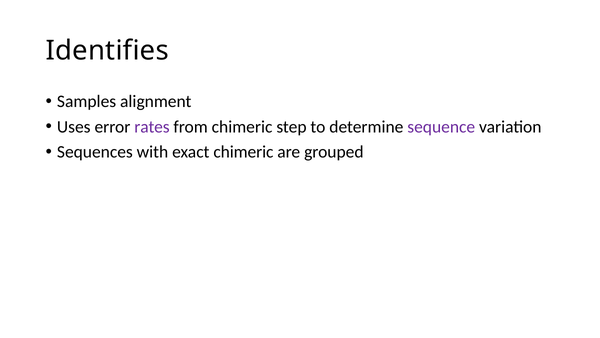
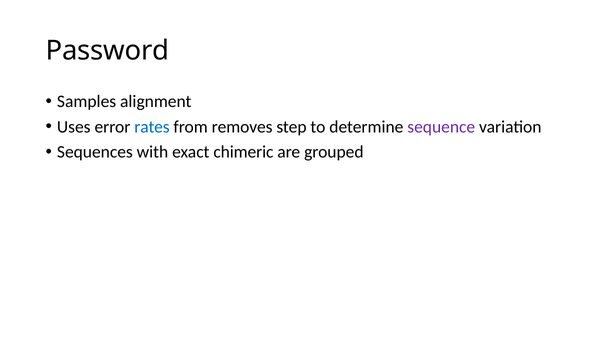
Identifies: Identifies -> Password
rates colour: purple -> blue
from chimeric: chimeric -> removes
